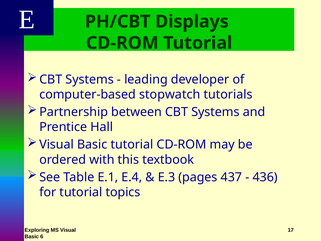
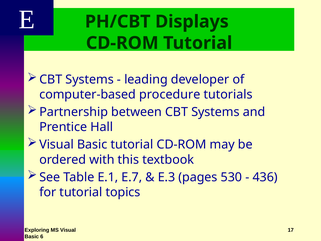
stopwatch: stopwatch -> procedure
E.4: E.4 -> E.7
437: 437 -> 530
